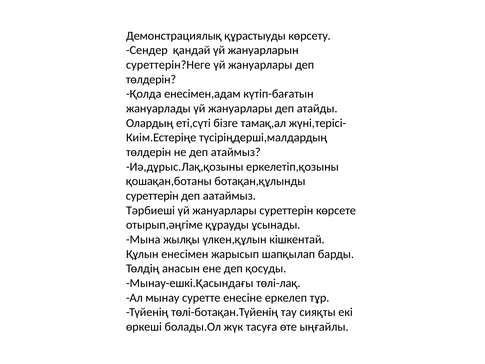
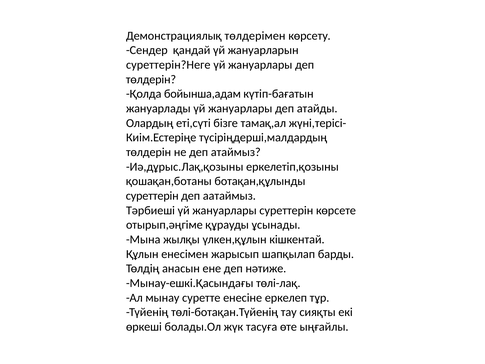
құрастыуды: құрастыуды -> төлдерімен
енесімен,адам: енесімен,адам -> бойынша,адам
қосуды: қосуды -> нәтиже
